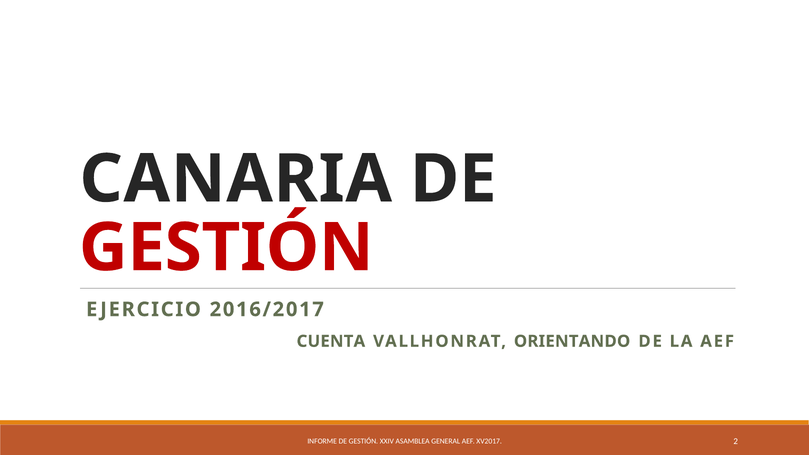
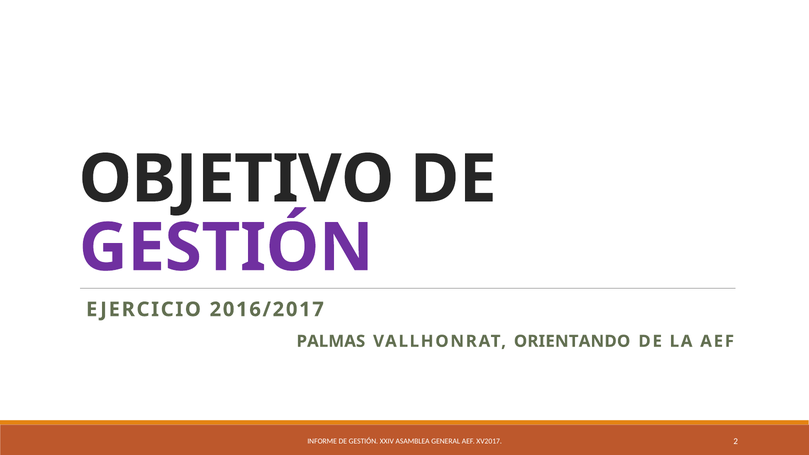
CANARIA: CANARIA -> OBJETIVO
GESTIÓN at (226, 248) colour: red -> purple
CUENTA: CUENTA -> PALMAS
